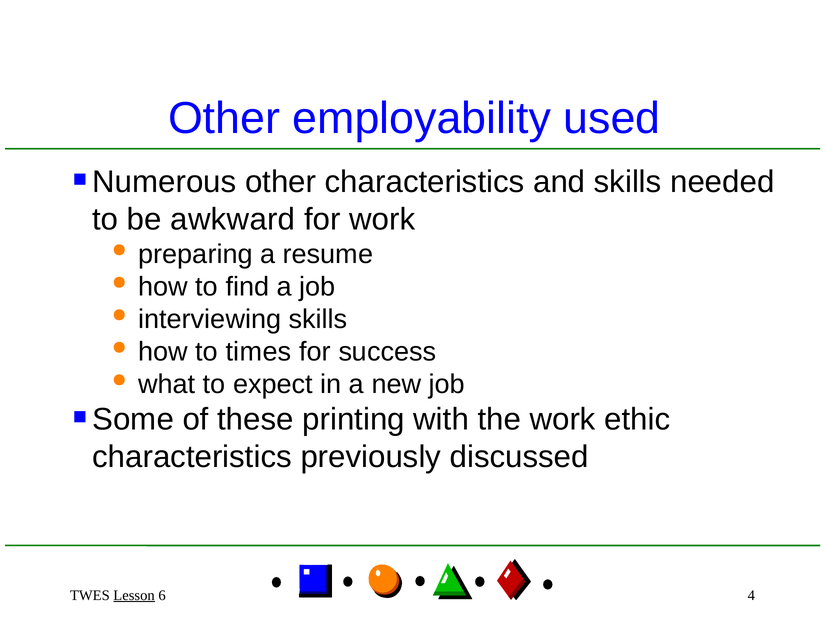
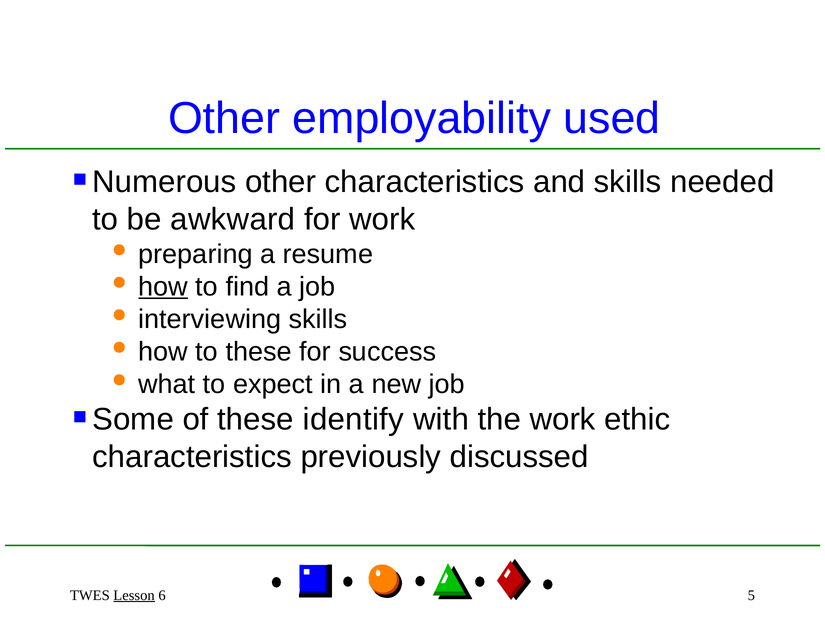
how at (163, 287) underline: none -> present
to times: times -> these
printing: printing -> identify
4: 4 -> 5
